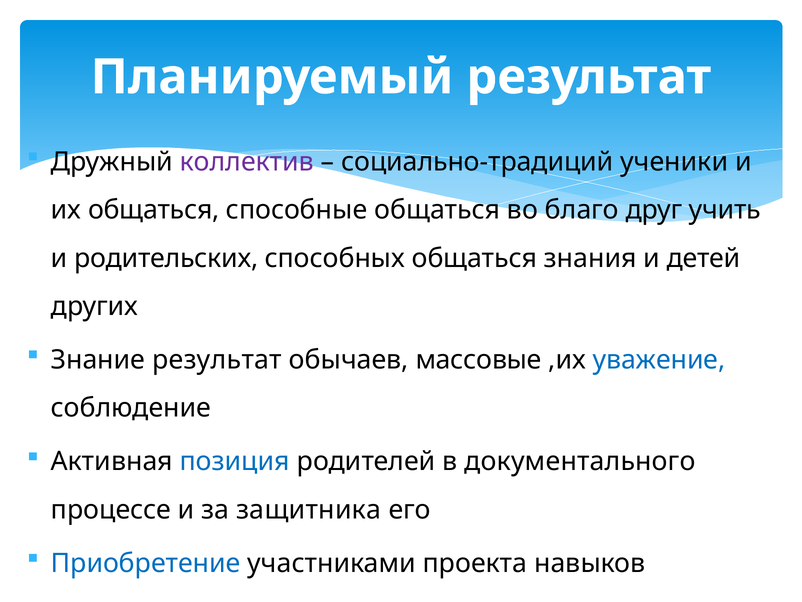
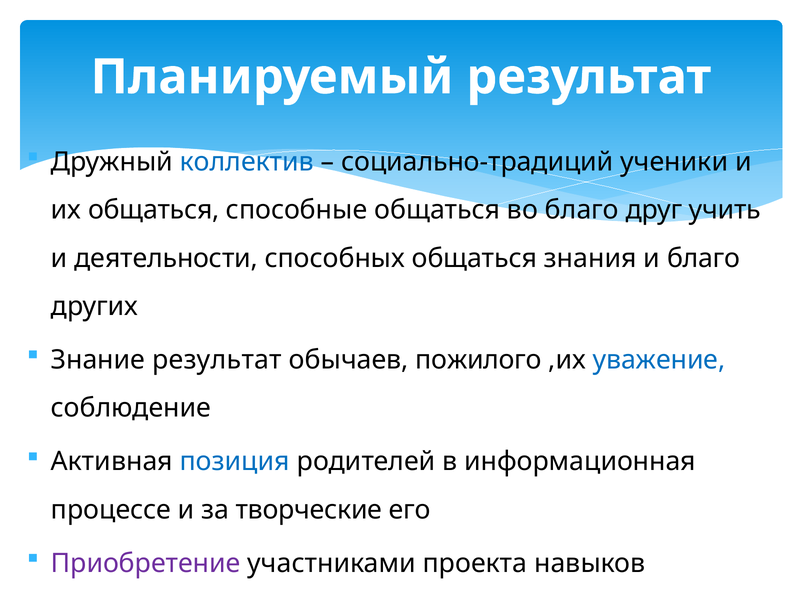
коллектив colour: purple -> blue
родительских: родительских -> деятельности
и детей: детей -> благо
массовые: массовые -> пожилого
документального: документального -> информационная
защитника: защитника -> творческие
Приобретение colour: blue -> purple
